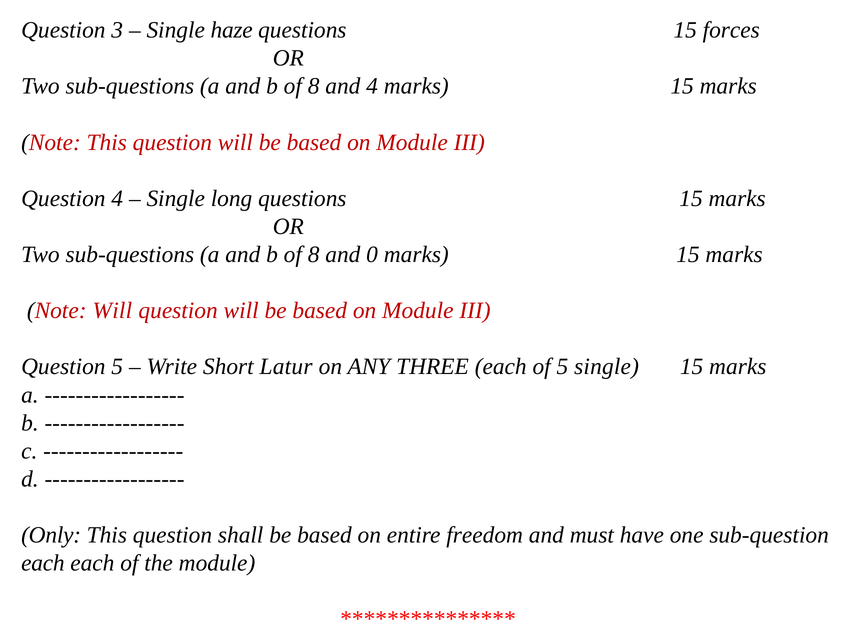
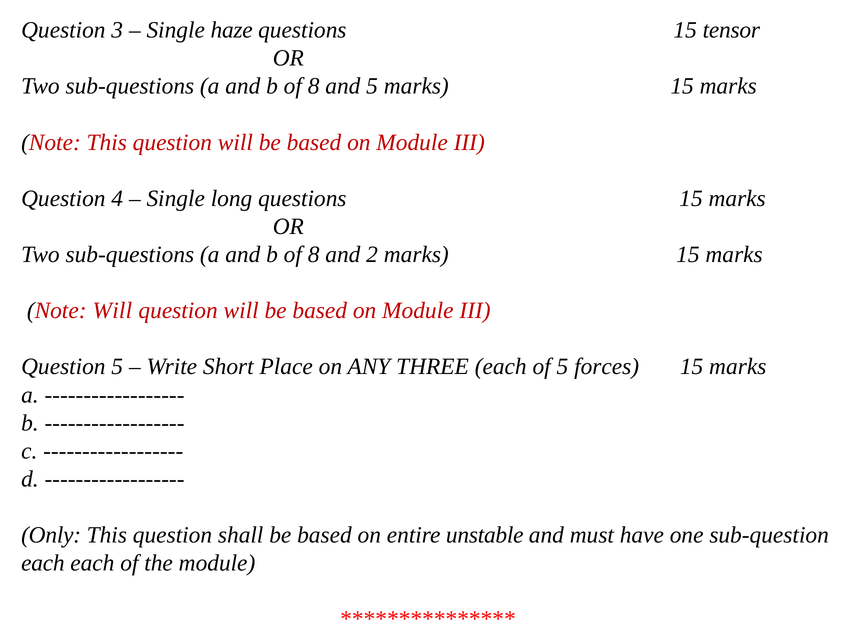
forces: forces -> tensor
and 4: 4 -> 5
0: 0 -> 2
Latur: Latur -> Place
5 single: single -> forces
freedom: freedom -> unstable
